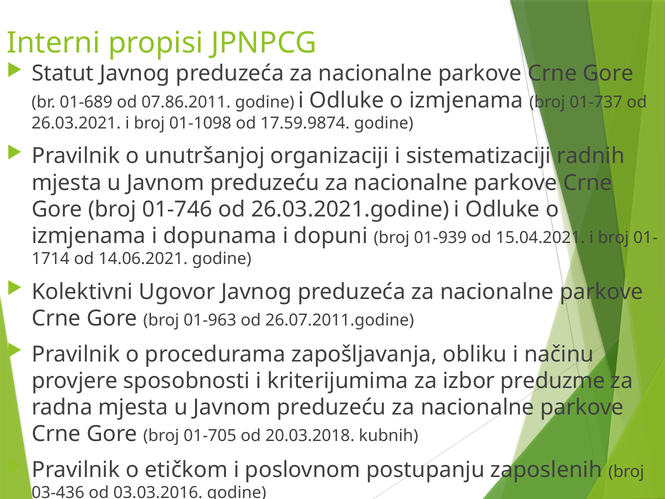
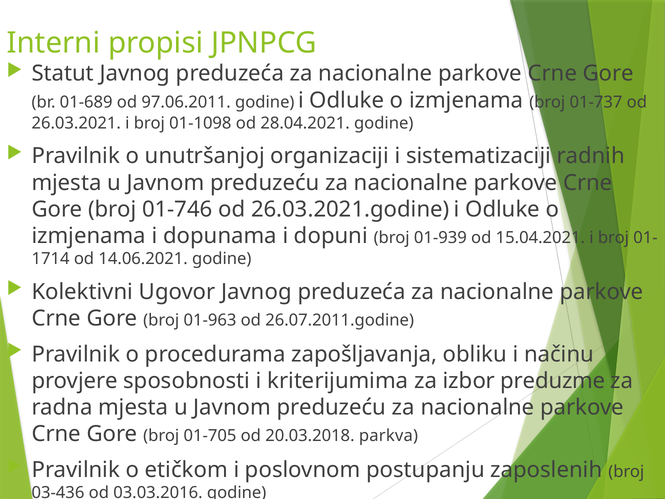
07.86.2011: 07.86.2011 -> 97.06.2011
17.59.9874: 17.59.9874 -> 28.04.2021
kubnih: kubnih -> parkva
